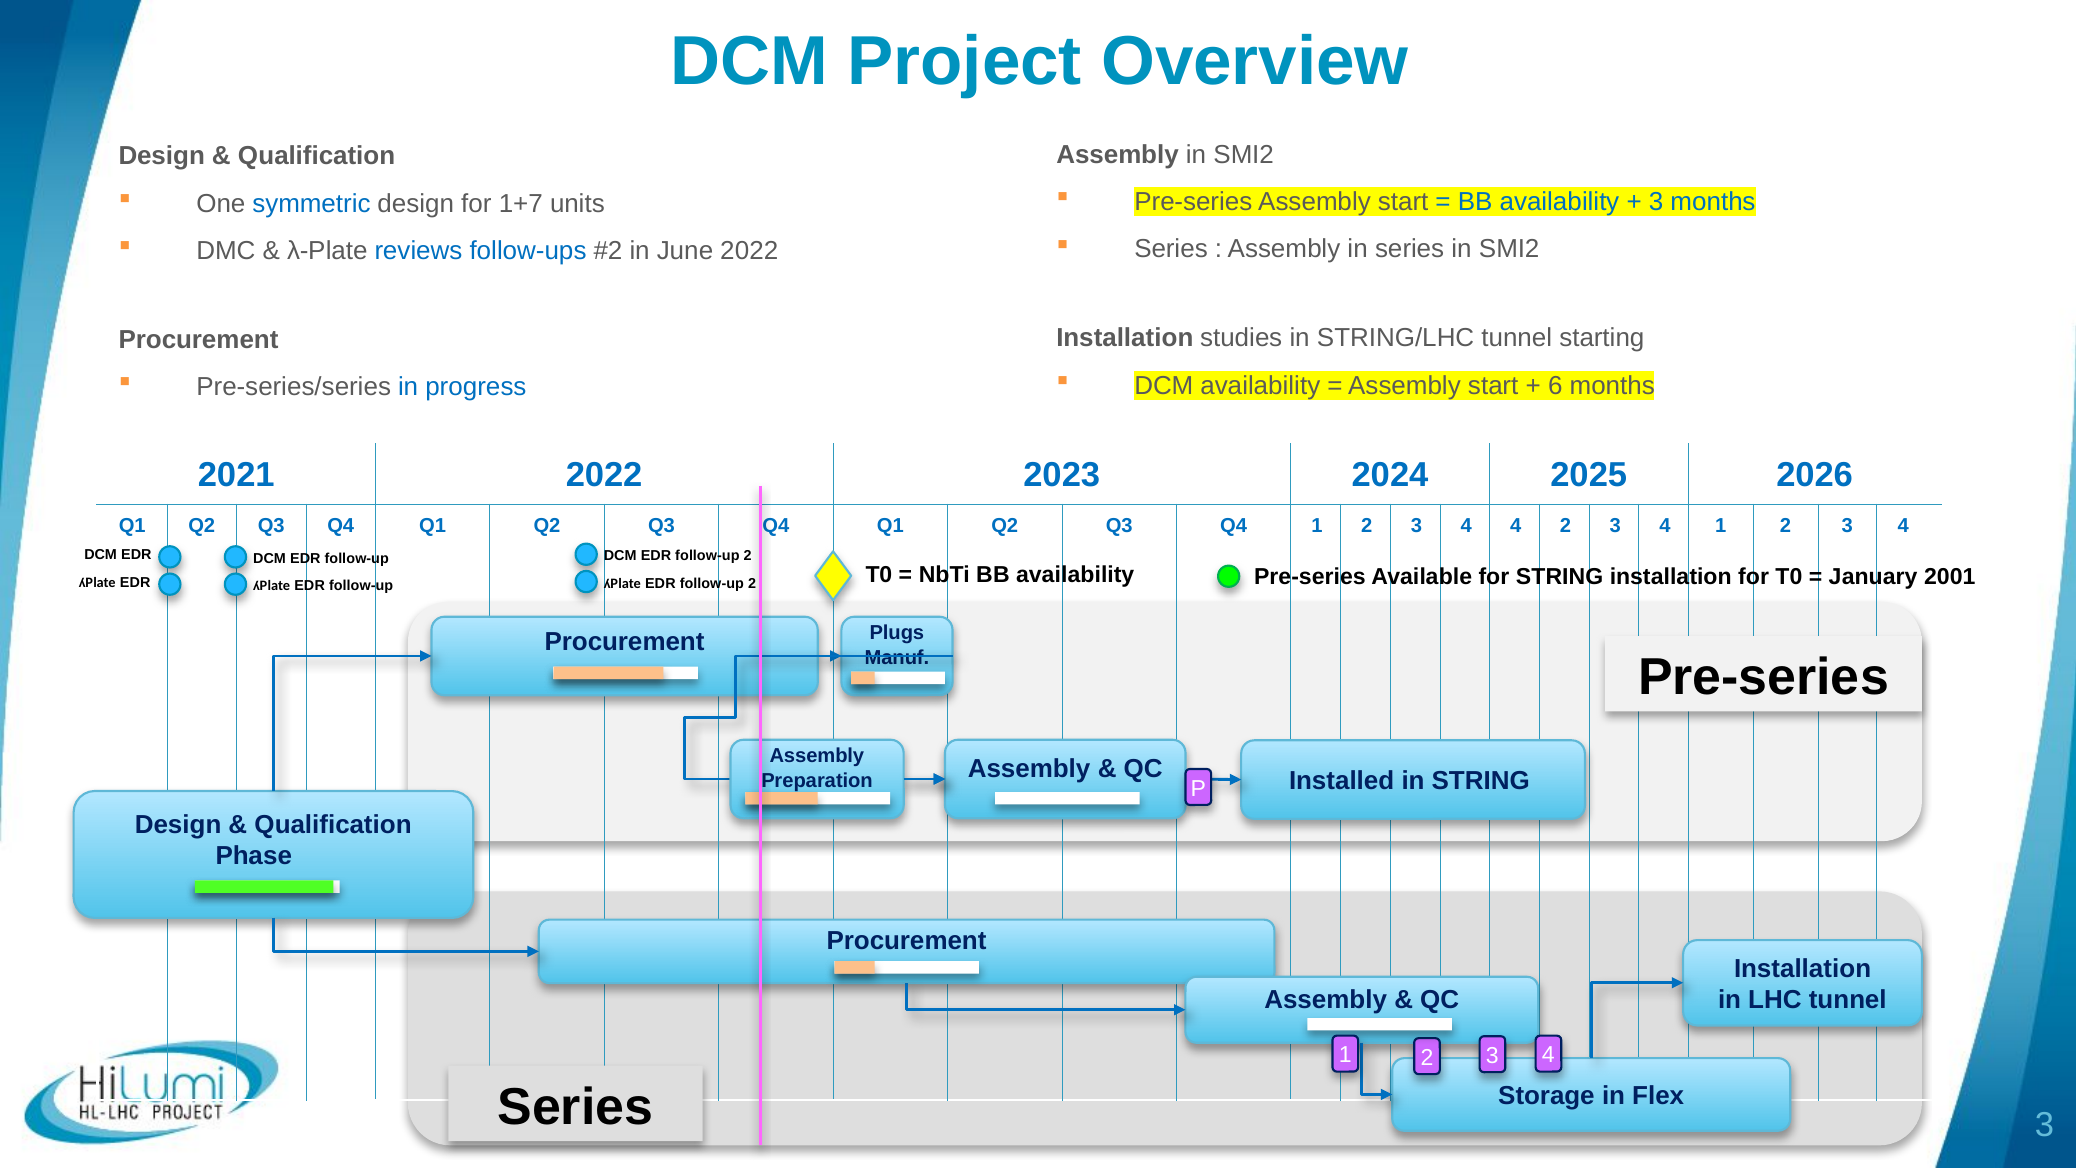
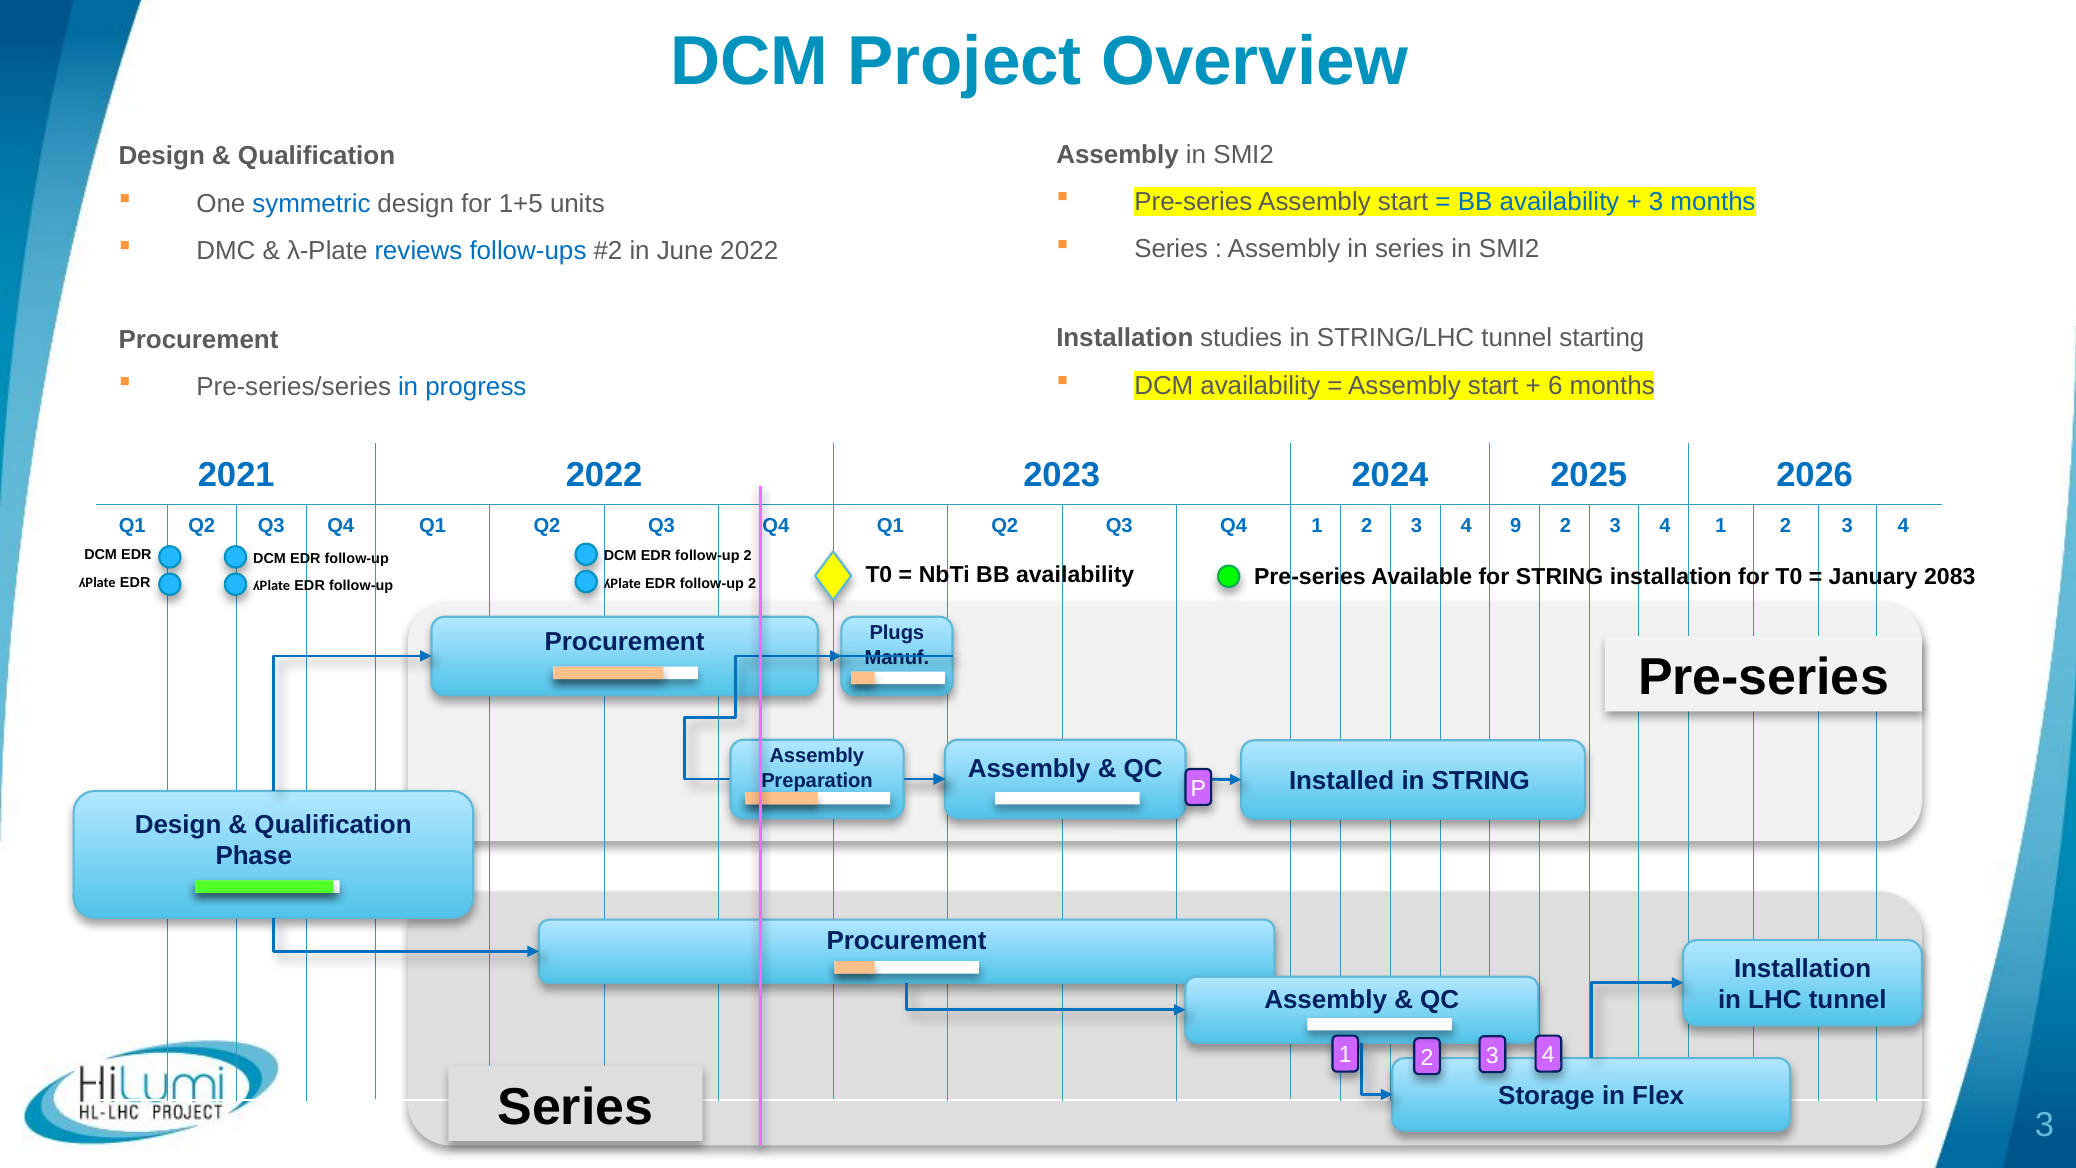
1+7: 1+7 -> 1+5
4 4: 4 -> 9
2001: 2001 -> 2083
